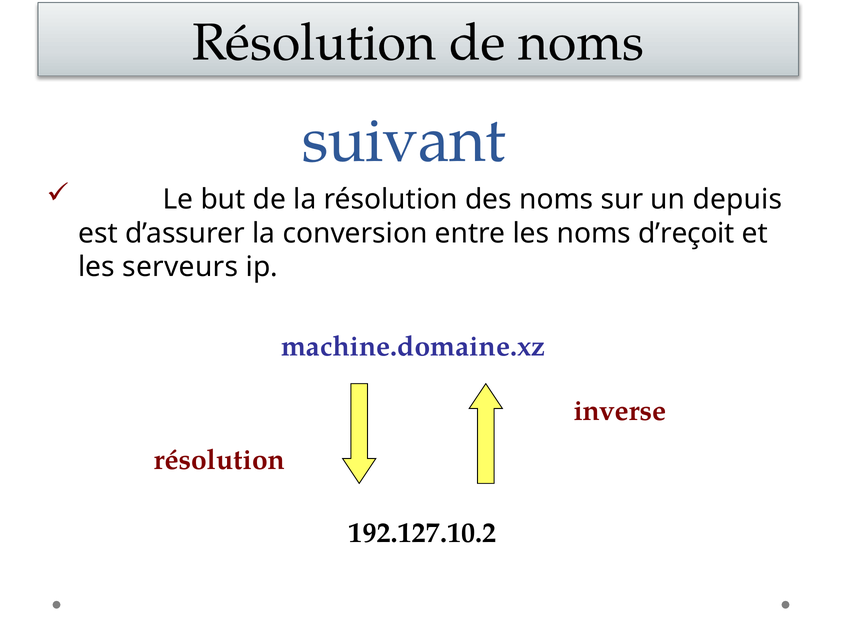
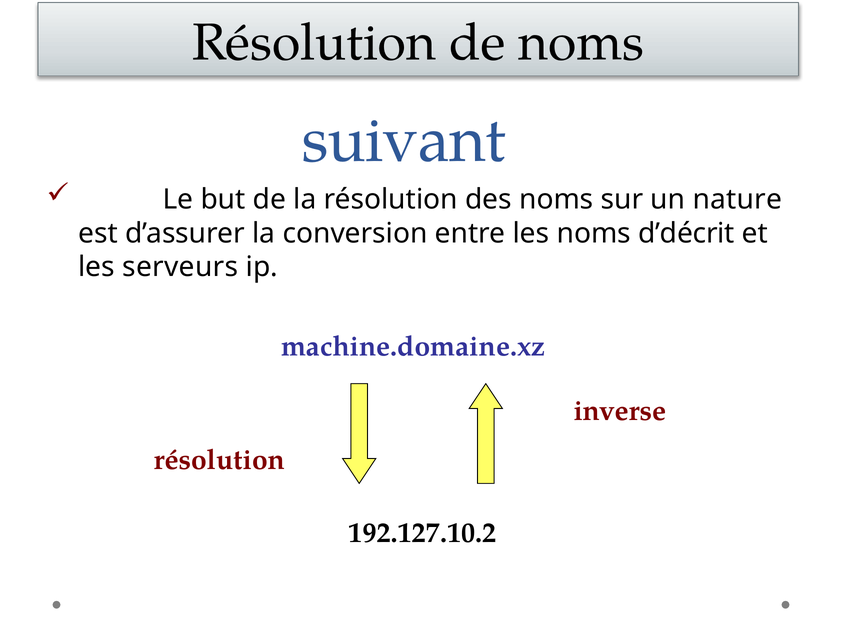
depuis: depuis -> nature
d’reçoit: d’reçoit -> d’décrit
